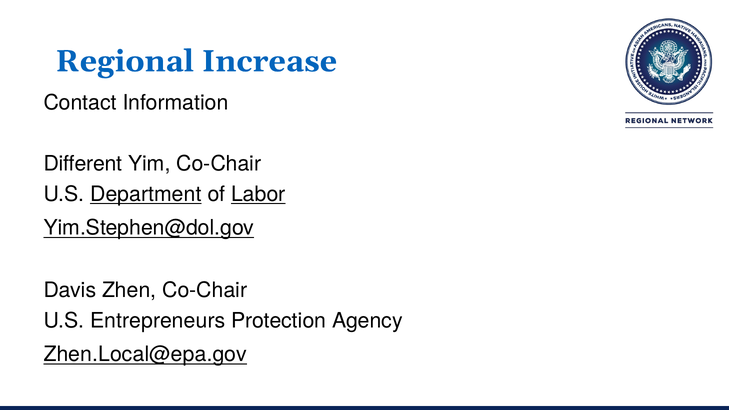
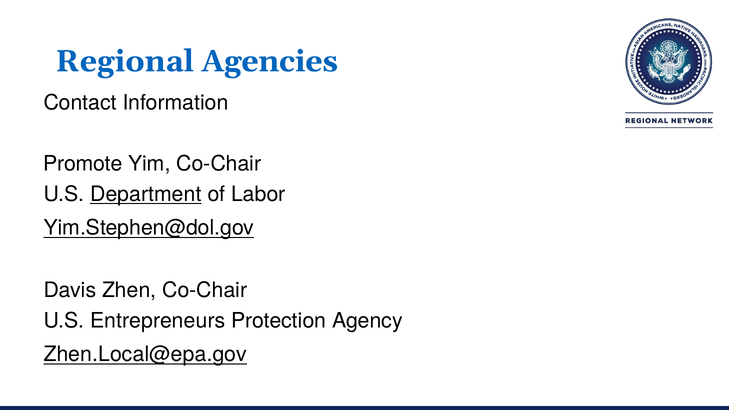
Increase: Increase -> Agencies
Different: Different -> Promote
Labor underline: present -> none
